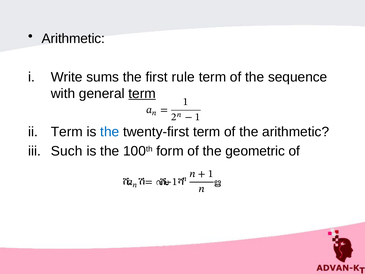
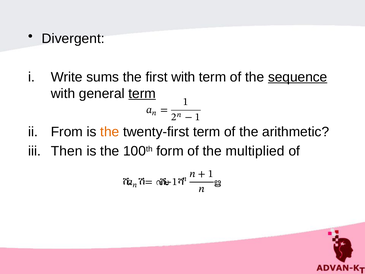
Arithmetic at (73, 39): Arithmetic -> Divergent
first rule: rule -> with
sequence underline: none -> present
Term at (67, 132): Term -> From
the at (110, 132) colour: blue -> orange
Such: Such -> Then
geometric: geometric -> multiplied
